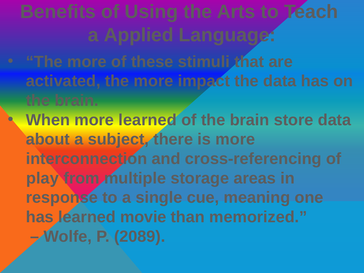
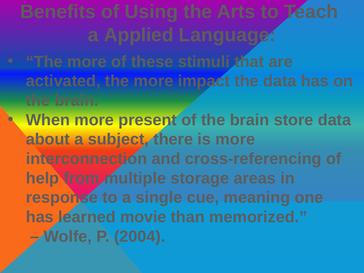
more learned: learned -> present
play: play -> help
2089: 2089 -> 2004
